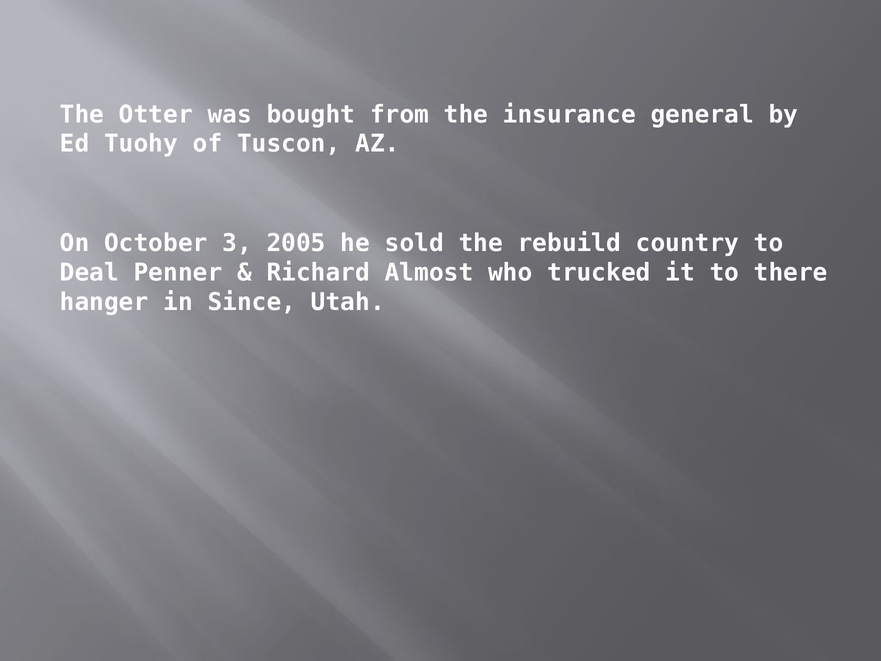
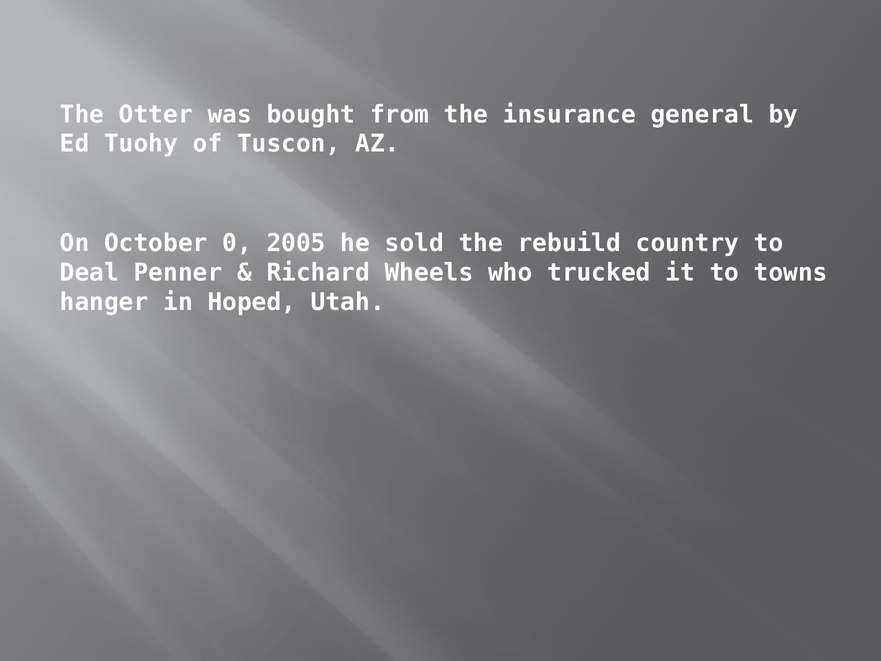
3: 3 -> 0
Almost: Almost -> Wheels
there: there -> towns
Since: Since -> Hoped
